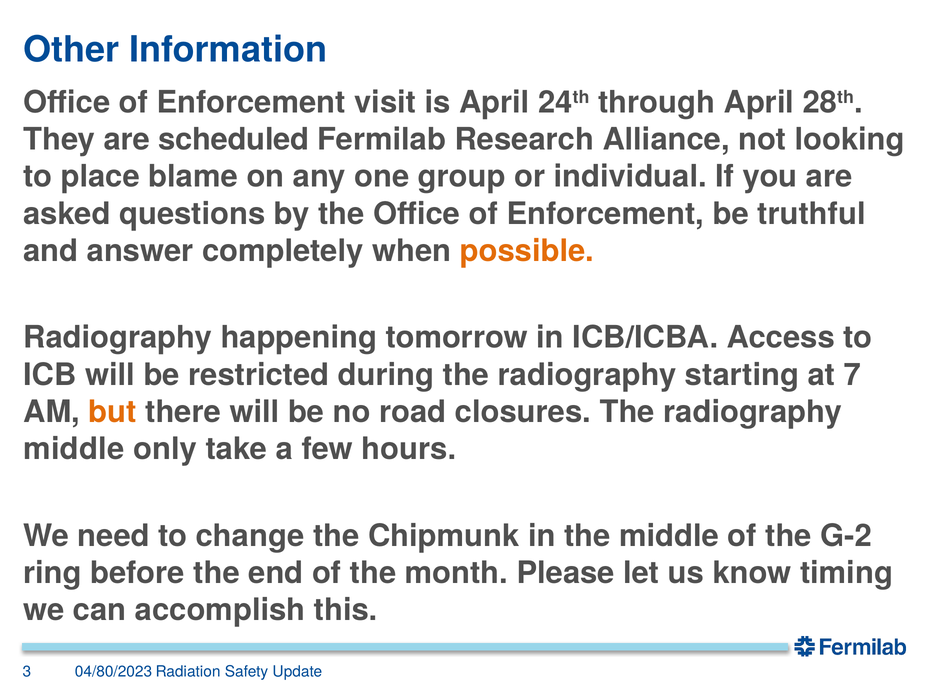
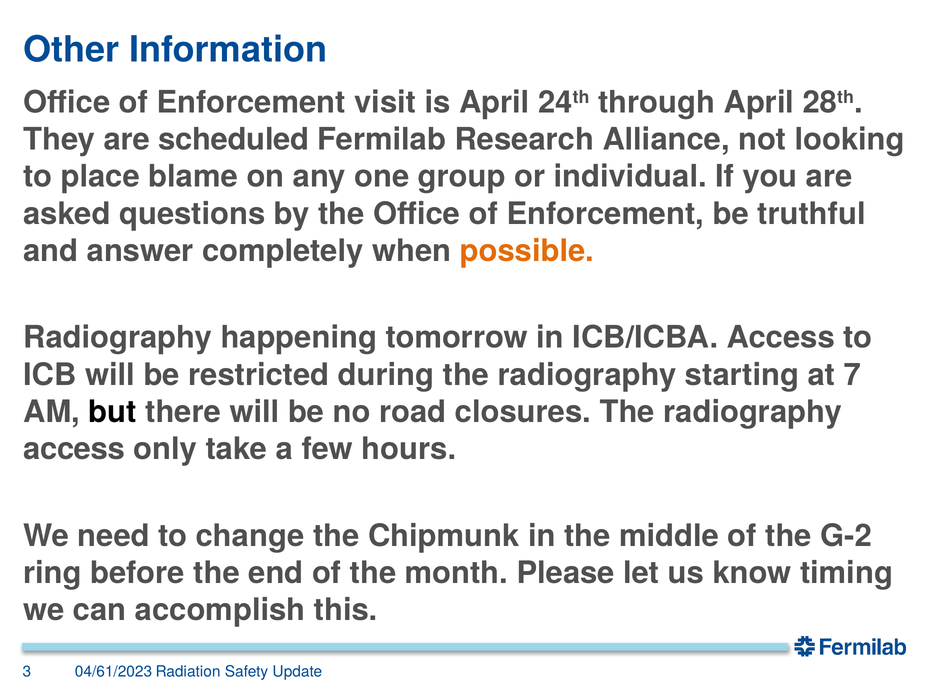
but colour: orange -> black
middle at (74, 449): middle -> access
04/80/2023: 04/80/2023 -> 04/61/2023
